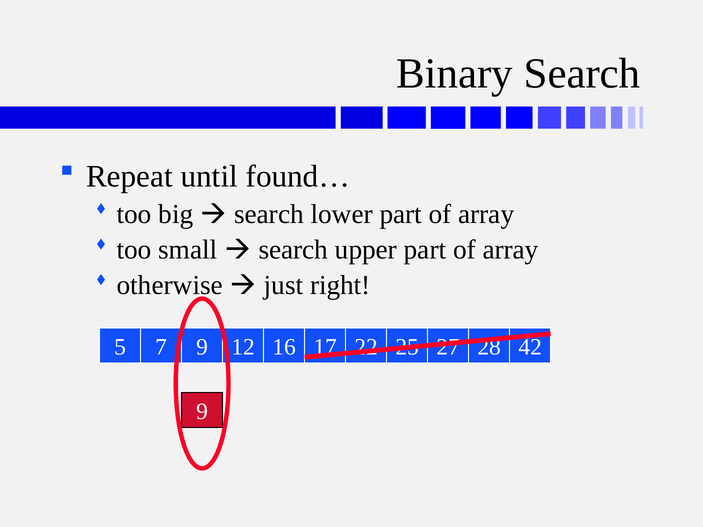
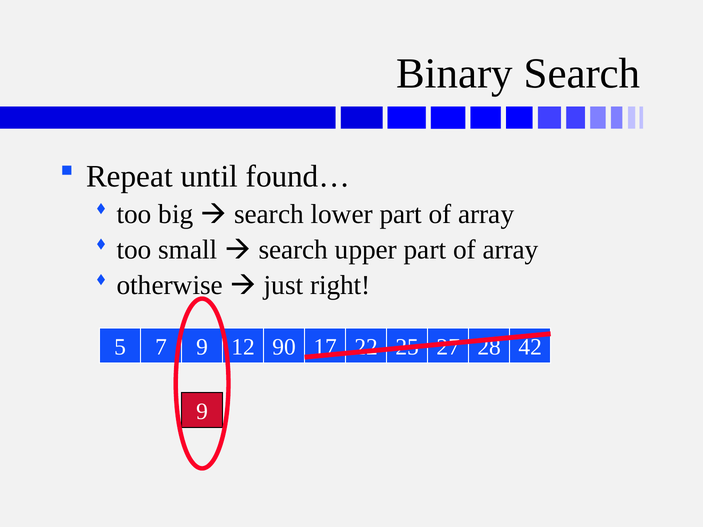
16: 16 -> 90
